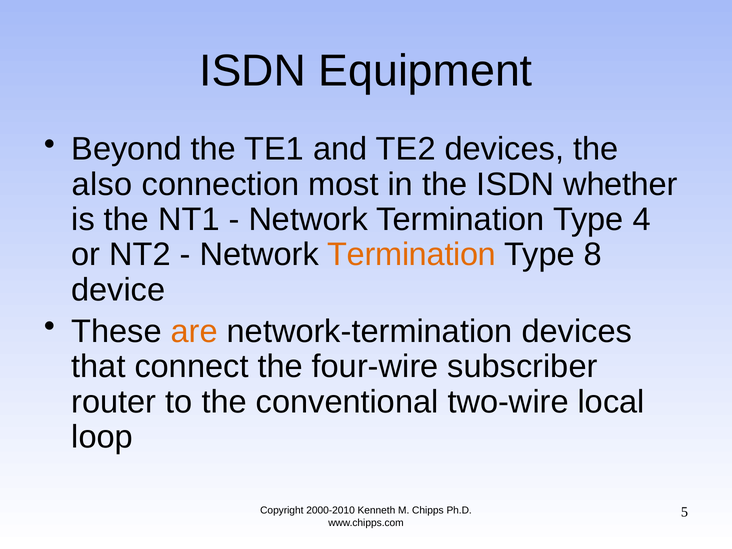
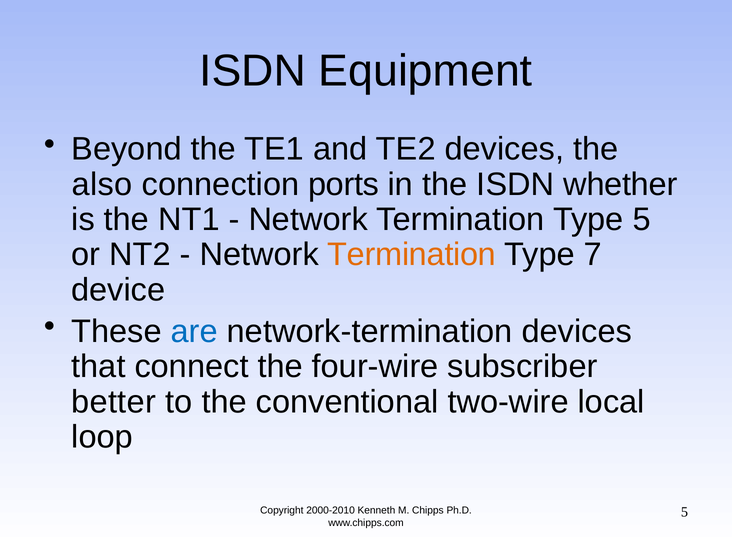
most: most -> ports
Type 4: 4 -> 5
8: 8 -> 7
are colour: orange -> blue
router: router -> better
